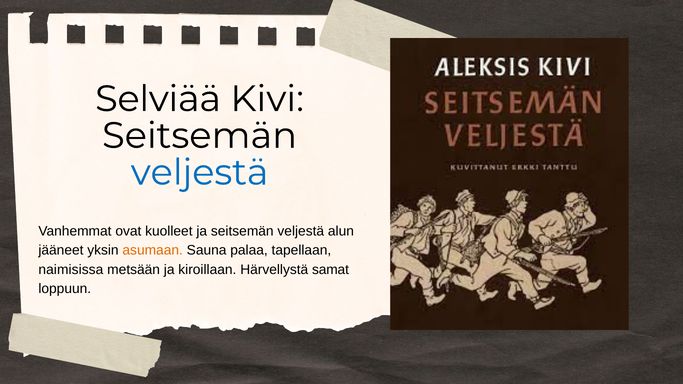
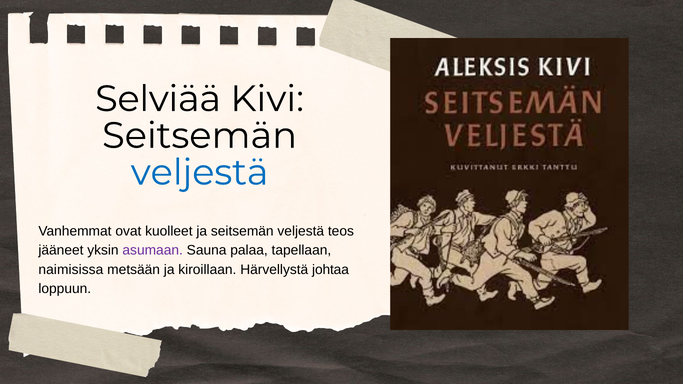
alun: alun -> teos
asumaan colour: orange -> purple
samat: samat -> johtaa
